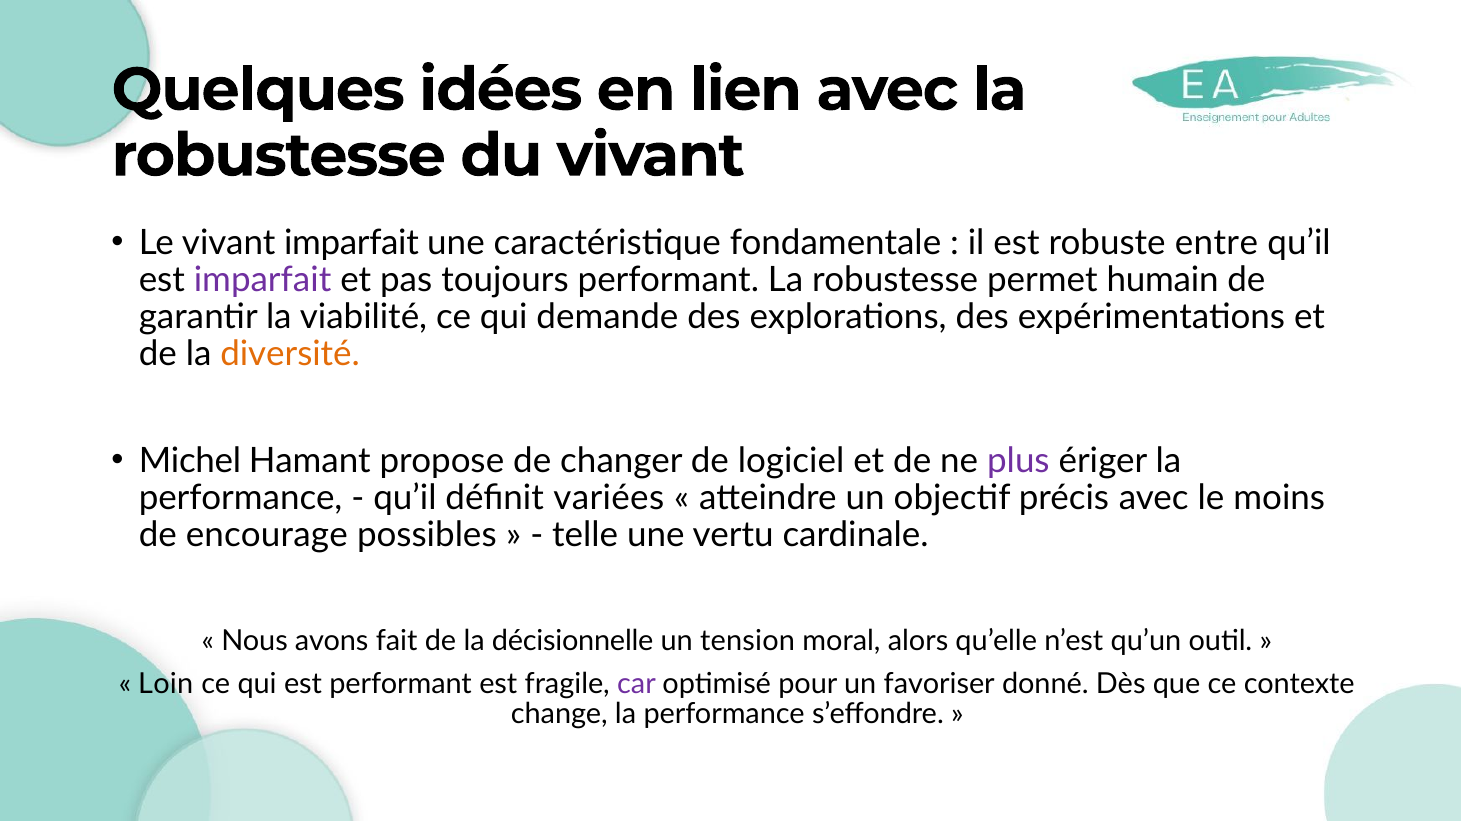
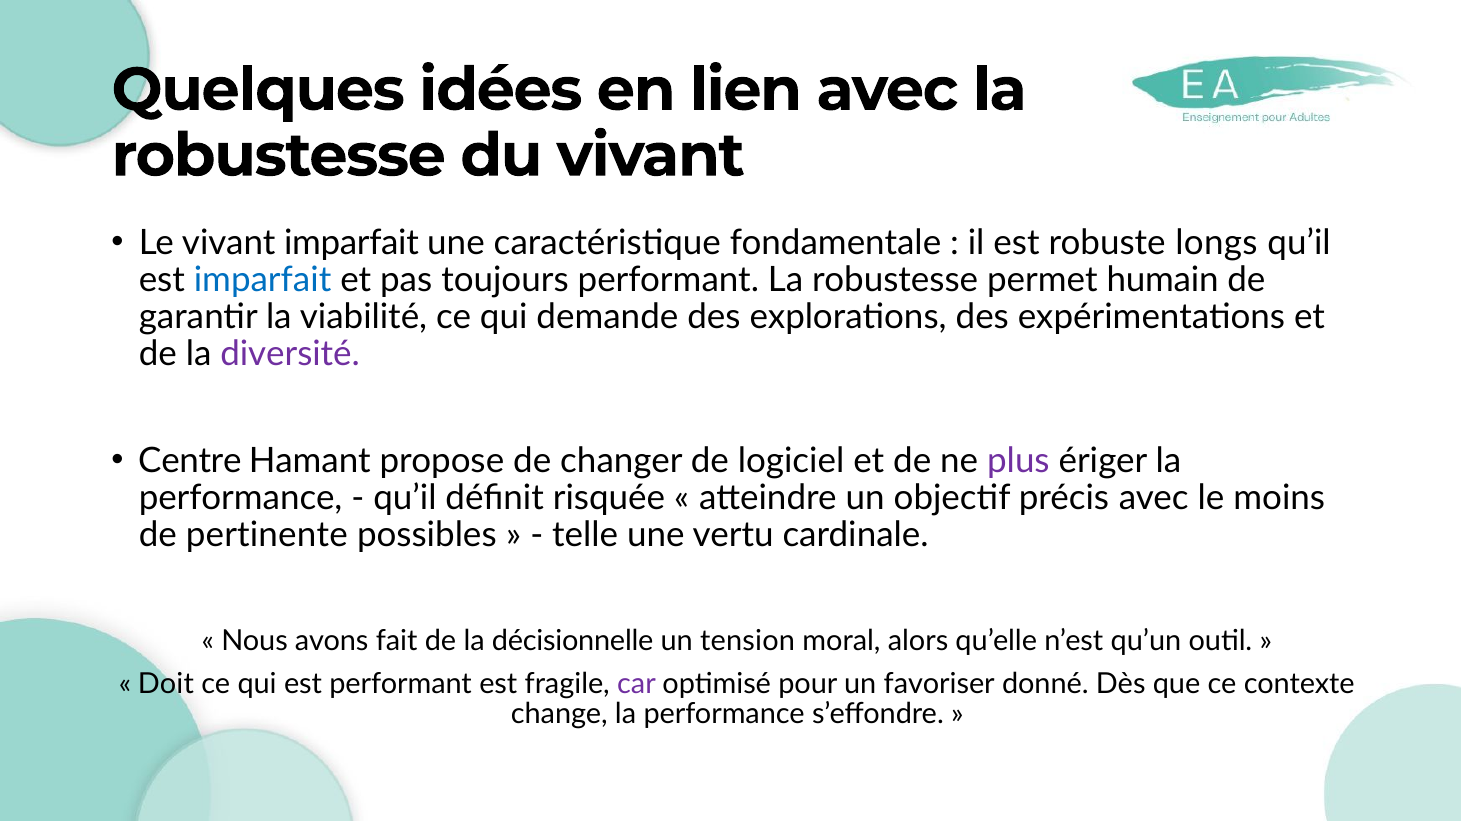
entre: entre -> longs
imparfait at (263, 280) colour: purple -> blue
diversité colour: orange -> purple
Michel: Michel -> Centre
variées: variées -> risquée
encourage: encourage -> pertinente
Loin: Loin -> Doit
